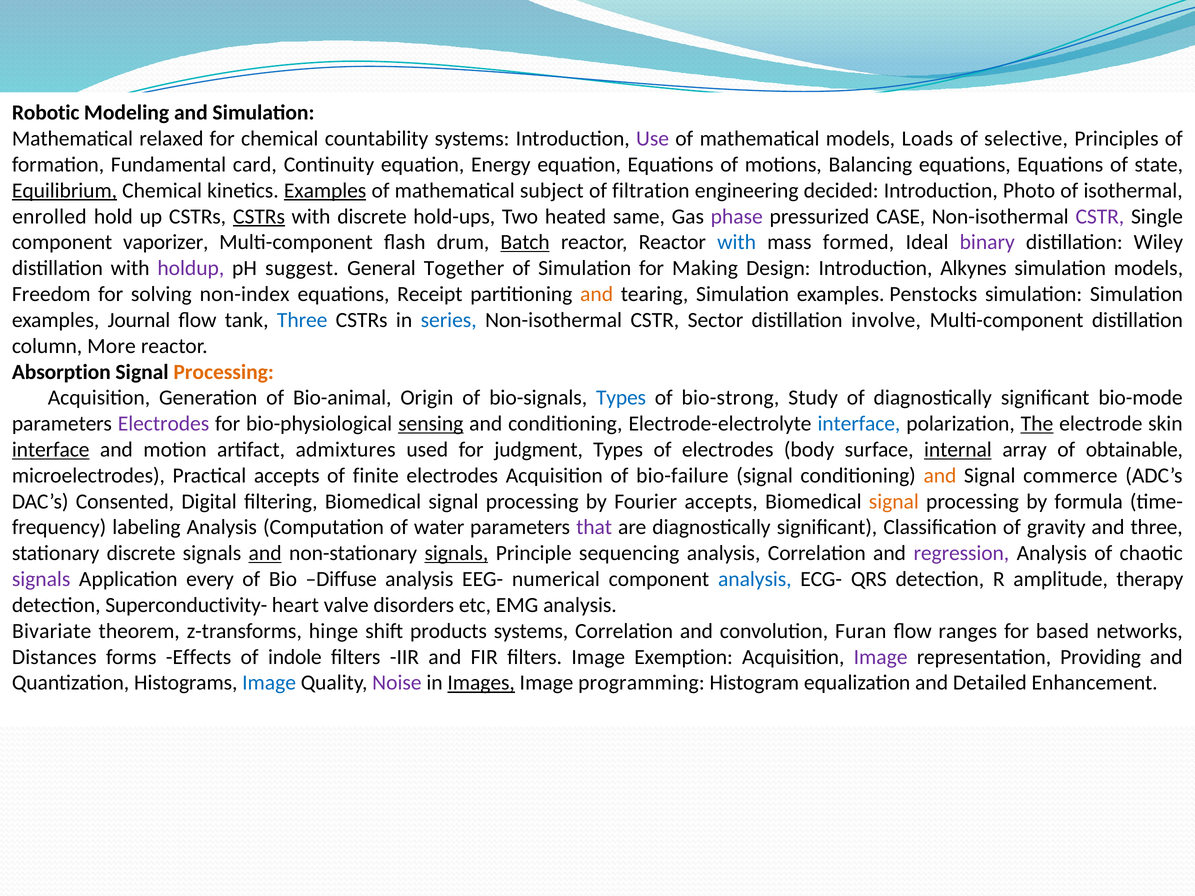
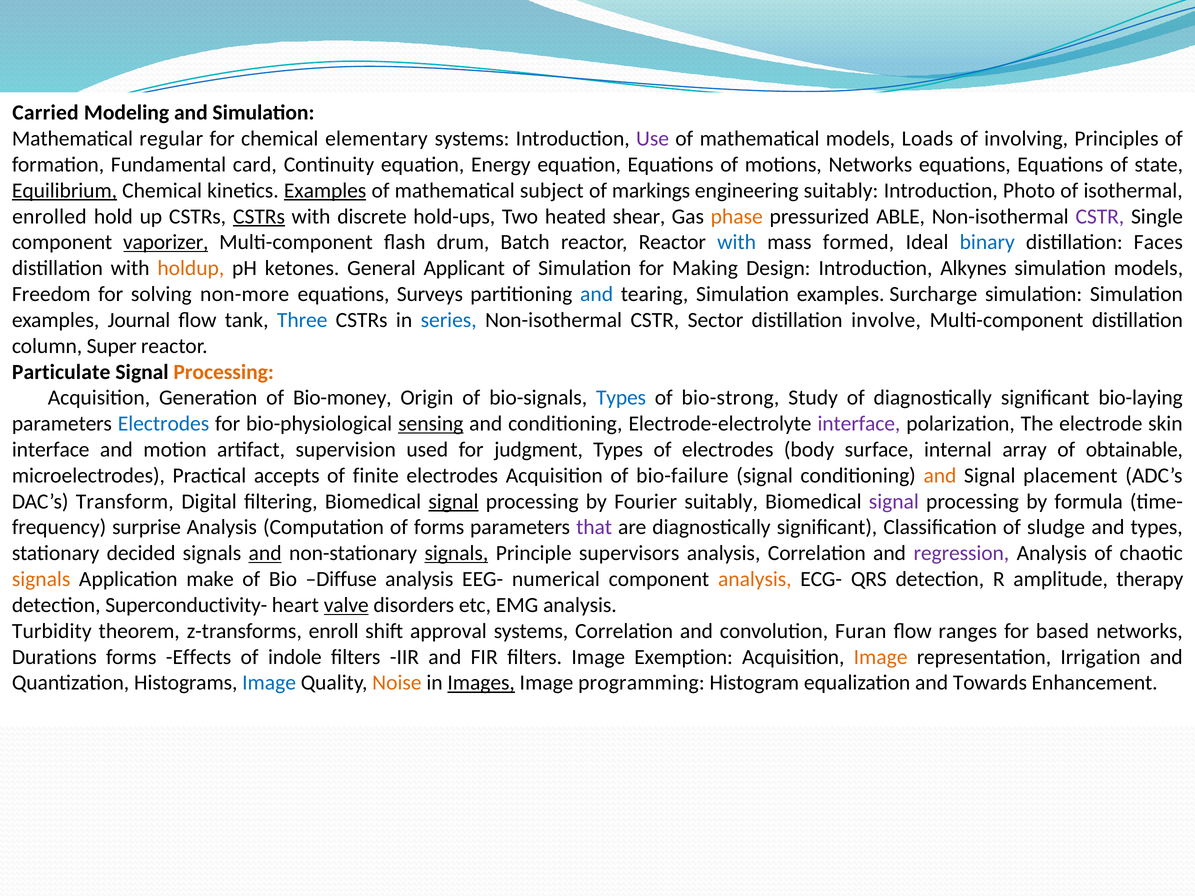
Robotic: Robotic -> Carried
relaxed: relaxed -> regular
countability: countability -> elementary
selective: selective -> involving
motions Balancing: Balancing -> Networks
filtration: filtration -> markings
engineering decided: decided -> suitably
same: same -> shear
phase colour: purple -> orange
CASE: CASE -> ABLE
vaporizer underline: none -> present
Batch underline: present -> none
binary colour: purple -> blue
Wiley: Wiley -> Faces
holdup colour: purple -> orange
suggest: suggest -> ketones
Together: Together -> Applicant
non-index: non-index -> non-more
Receipt: Receipt -> Surveys
and at (597, 294) colour: orange -> blue
Penstocks: Penstocks -> Surcharge
More: More -> Super
Absorption: Absorption -> Particulate
Bio-animal: Bio-animal -> Bio-money
bio-mode: bio-mode -> bio-laying
Electrodes at (164, 424) colour: purple -> blue
interface at (859, 424) colour: blue -> purple
The underline: present -> none
interface at (51, 450) underline: present -> none
admixtures: admixtures -> supervision
internal underline: present -> none
commerce: commerce -> placement
Consented: Consented -> Transform
signal at (453, 502) underline: none -> present
Fourier accepts: accepts -> suitably
signal at (894, 502) colour: orange -> purple
labeling: labeling -> surprise
of water: water -> forms
gravity: gravity -> sludge
and three: three -> types
stationary discrete: discrete -> decided
sequencing: sequencing -> supervisors
signals at (41, 579) colour: purple -> orange
every: every -> make
analysis at (755, 579) colour: blue -> orange
valve underline: none -> present
Bivariate: Bivariate -> Turbidity
hinge: hinge -> enroll
products: products -> approval
Distances: Distances -> Durations
Image at (881, 657) colour: purple -> orange
Providing: Providing -> Irrigation
Noise colour: purple -> orange
Detailed: Detailed -> Towards
